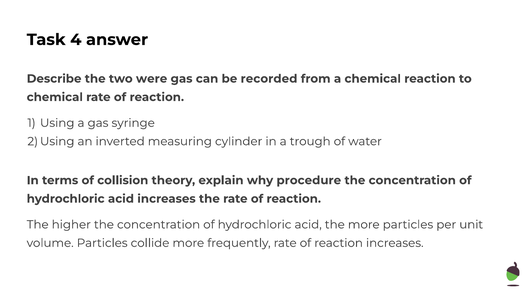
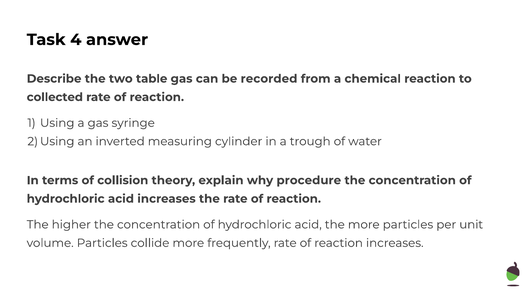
were: were -> table
chemical at (55, 97): chemical -> collected
